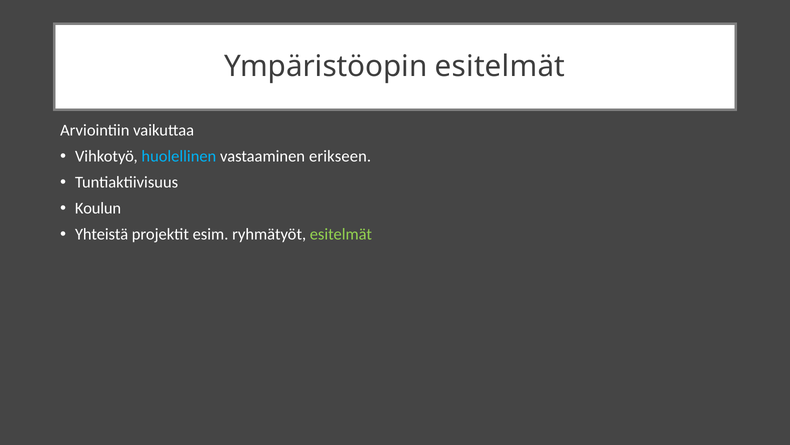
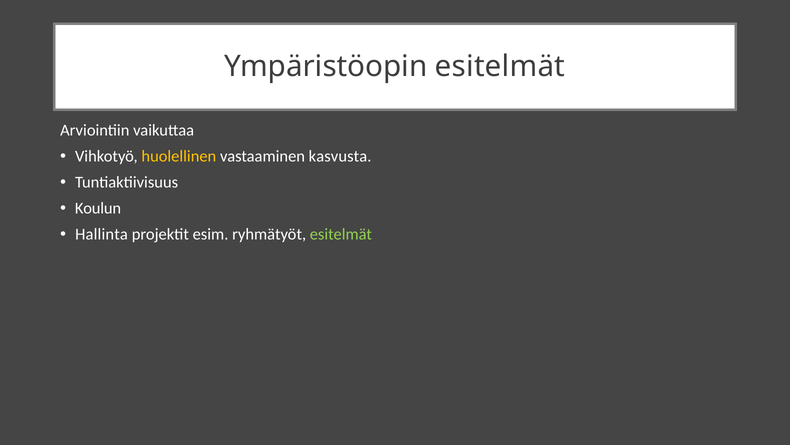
huolellinen colour: light blue -> yellow
erikseen: erikseen -> kasvusta
Yhteistä: Yhteistä -> Hallinta
